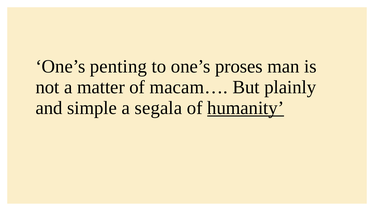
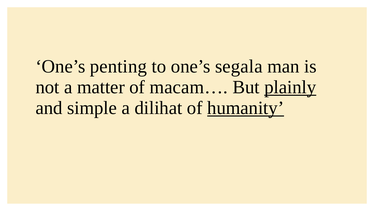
proses: proses -> segala
plainly underline: none -> present
segala: segala -> dilihat
